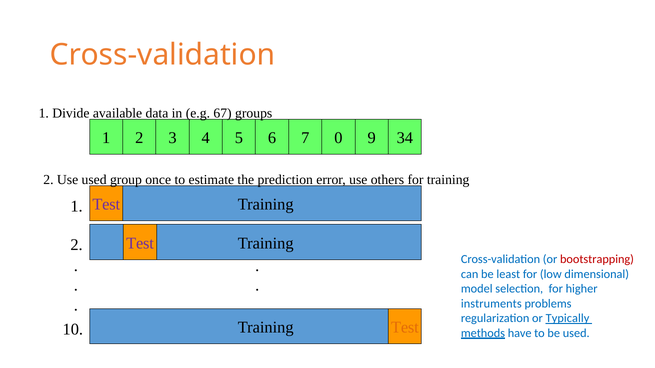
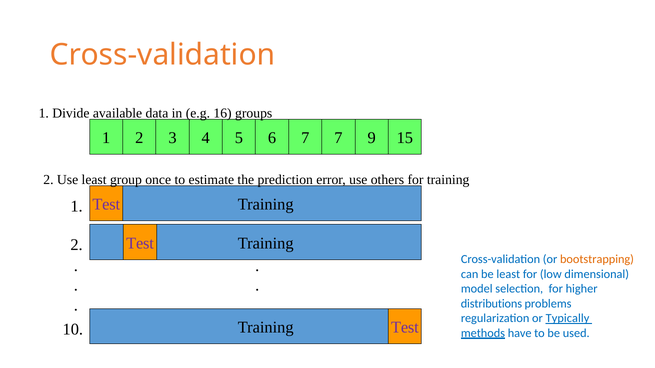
67: 67 -> 16
1 0: 0 -> 7
34: 34 -> 15
Use used: used -> least
bootstrapping colour: red -> orange
instruments: instruments -> distributions
Test at (405, 328) colour: orange -> purple
